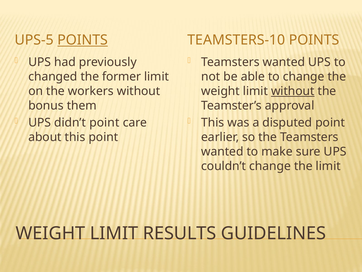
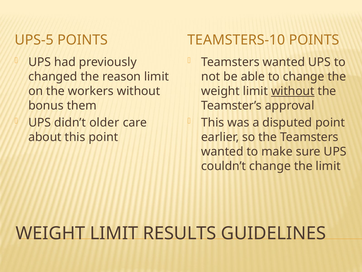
POINTS at (83, 40) underline: present -> none
former: former -> reason
didn’t point: point -> older
